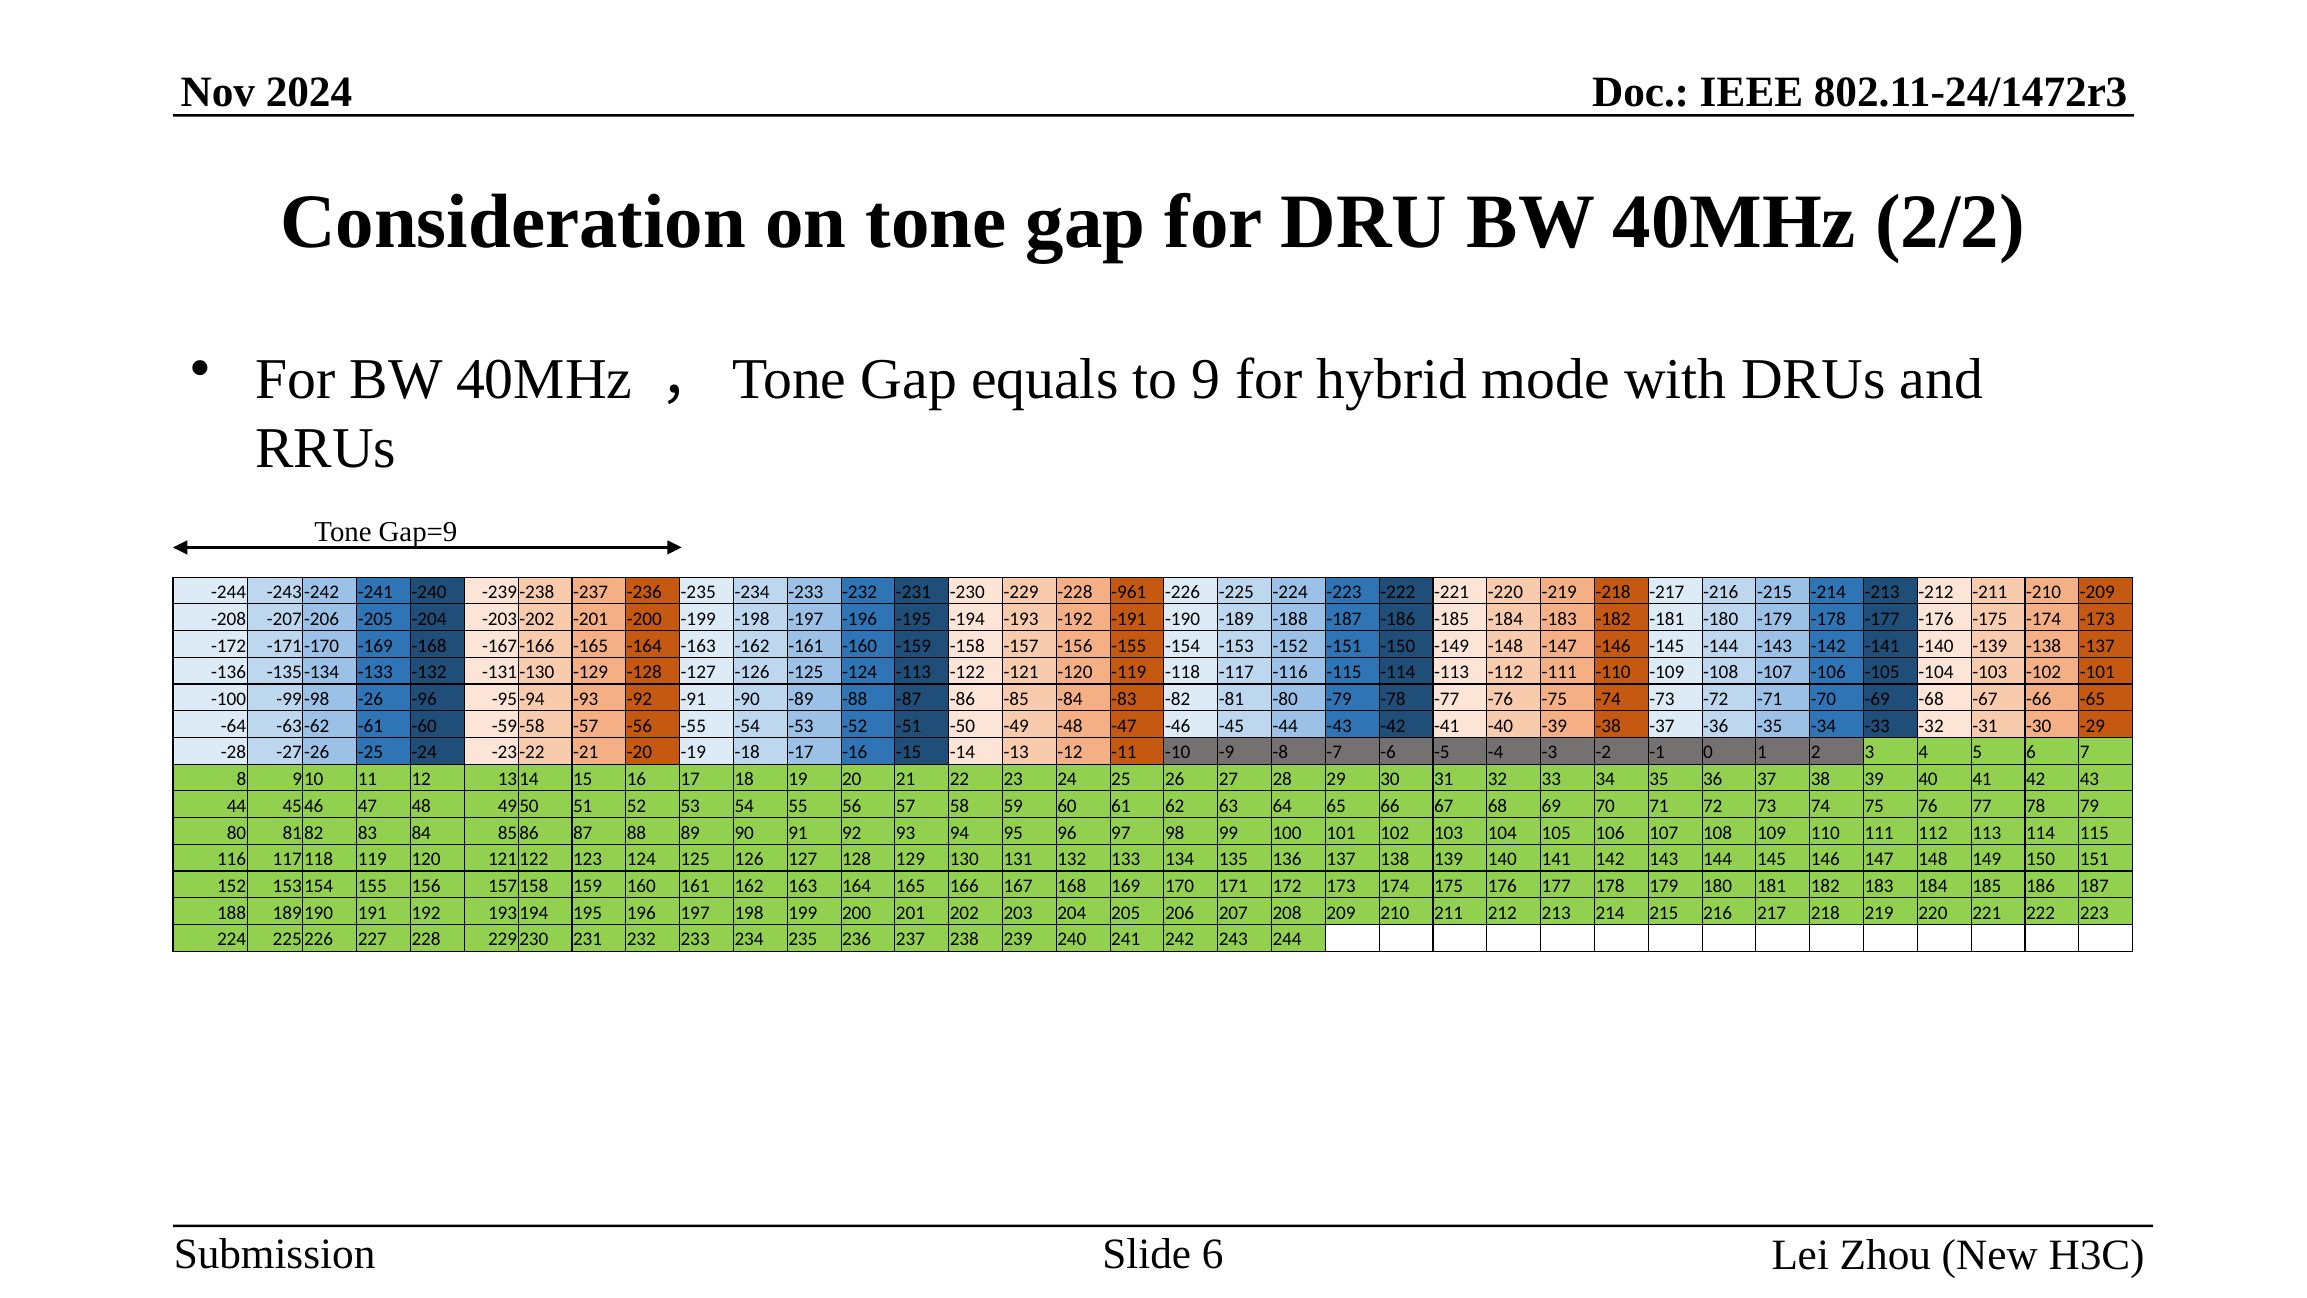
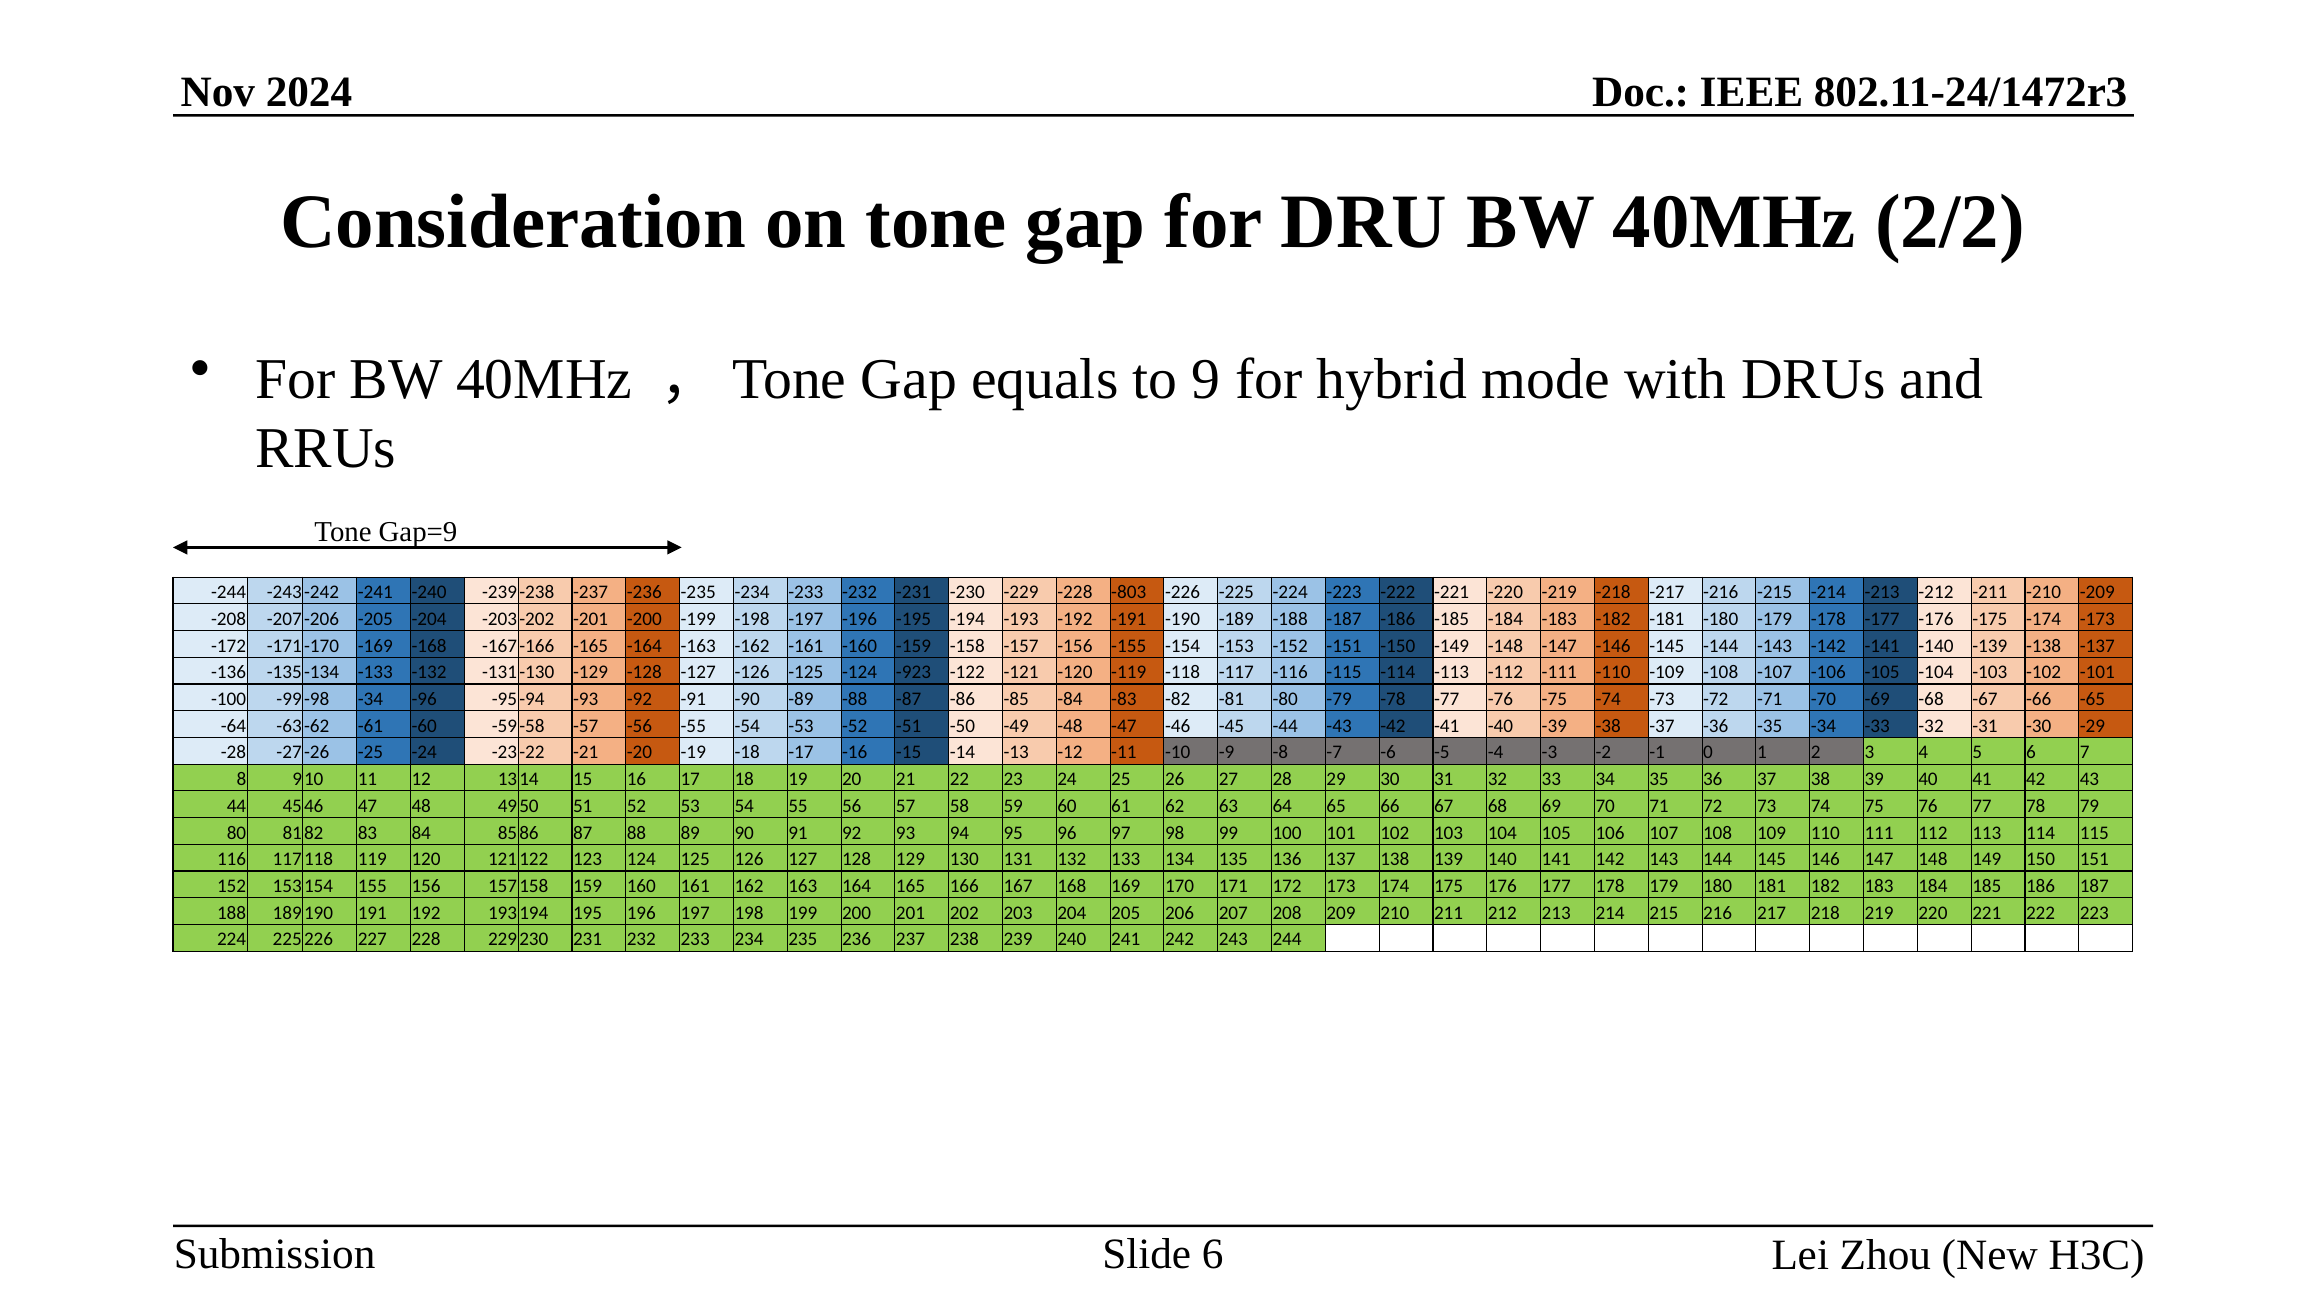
-961: -961 -> -803
-124 -113: -113 -> -923
-26 at (370, 699): -26 -> -34
